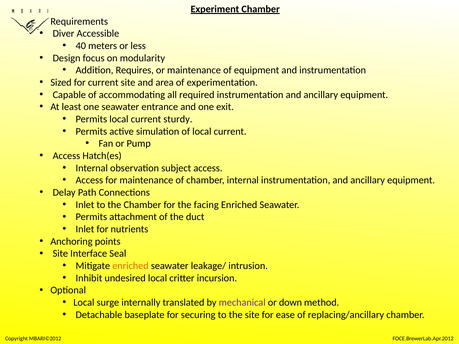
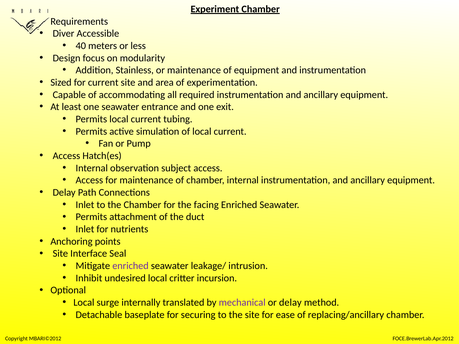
Requires: Requires -> Stainless
sturdy: sturdy -> tubing
enriched at (130, 266) colour: orange -> purple
or down: down -> delay
